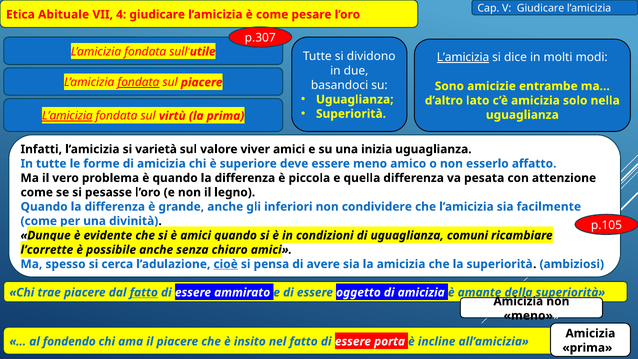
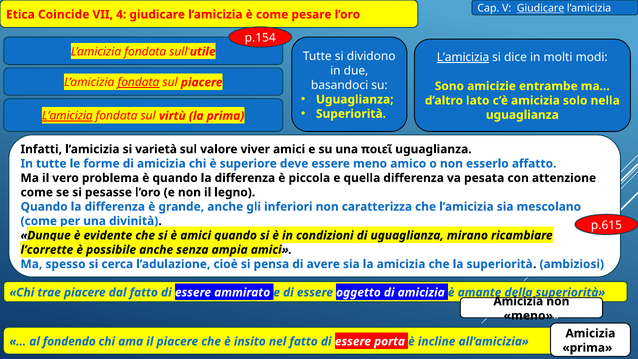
Giudicare at (541, 8) underline: none -> present
Abituale: Abituale -> Coincide
p.307: p.307 -> p.154
inizia: inizia -> ποιεῖ
condividere: condividere -> caratterizza
facilmente: facilmente -> mescolano
p.105: p.105 -> p.615
comuni: comuni -> mirano
chiaro: chiaro -> ampia
cioè underline: present -> none
fatto at (144, 292) underline: present -> none
